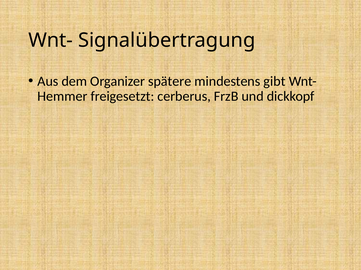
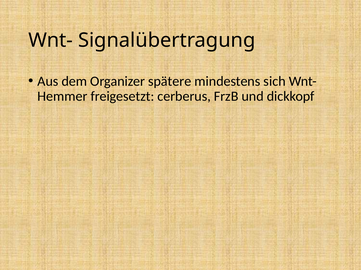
gibt: gibt -> sich
